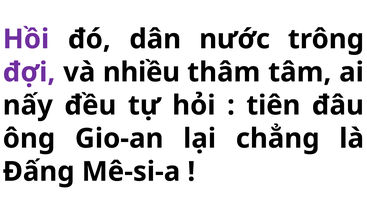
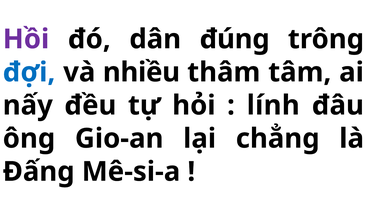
nước: nước -> đúng
đợi colour: purple -> blue
tiên: tiên -> lính
